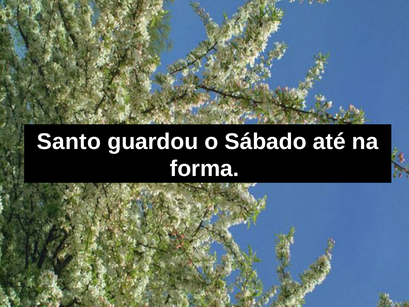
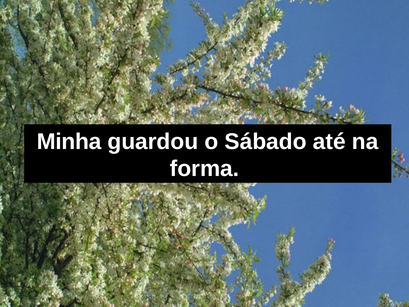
Santo: Santo -> Minha
